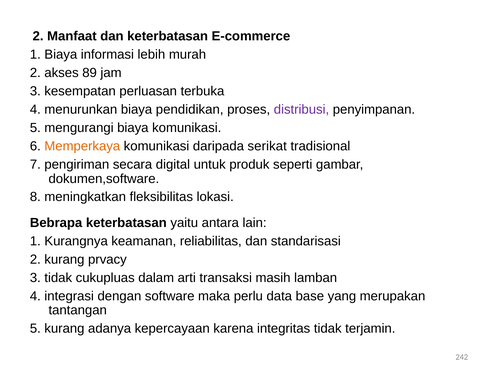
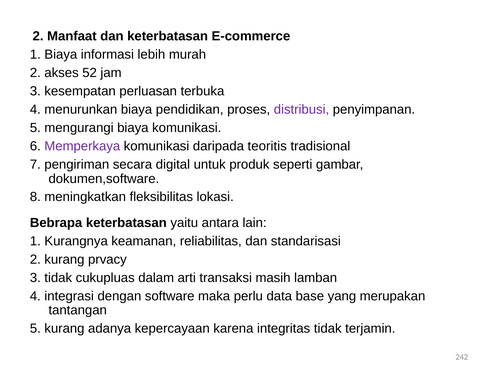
89: 89 -> 52
Memperkaya colour: orange -> purple
serikat: serikat -> teoritis
